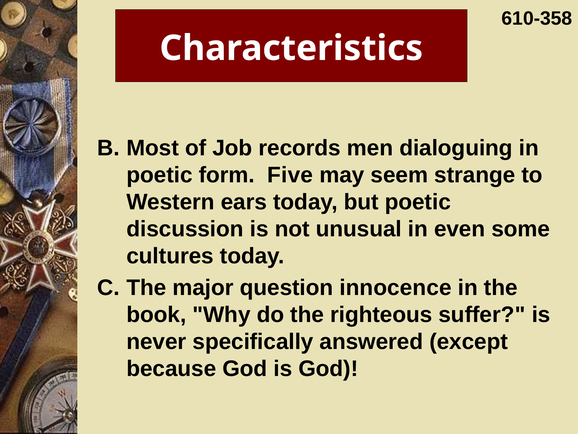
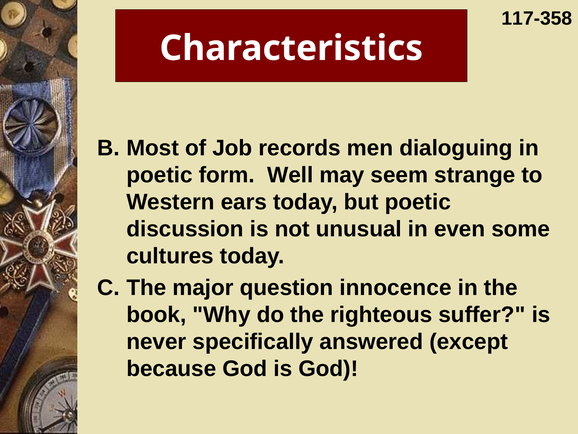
610-358: 610-358 -> 117-358
Five: Five -> Well
